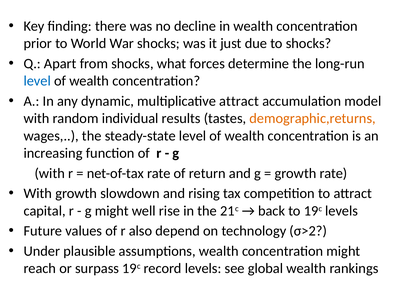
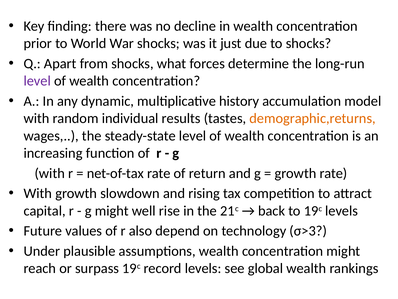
level at (37, 81) colour: blue -> purple
multiplicative attract: attract -> history
σ>2: σ>2 -> σ>3
